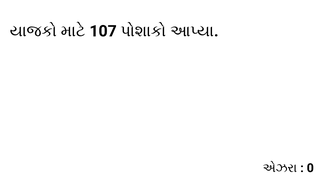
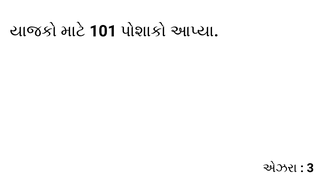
107: 107 -> 101
0: 0 -> 3
